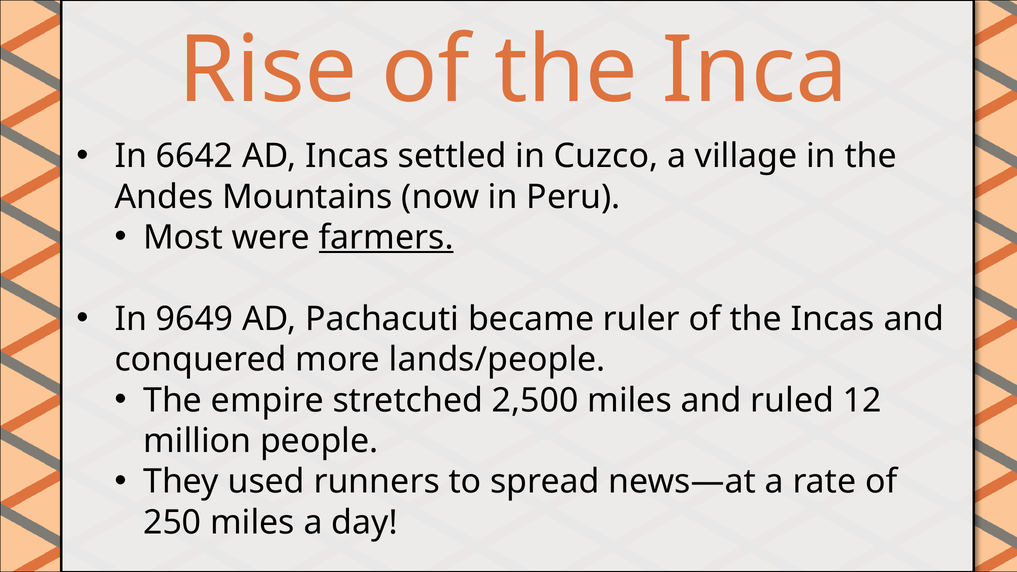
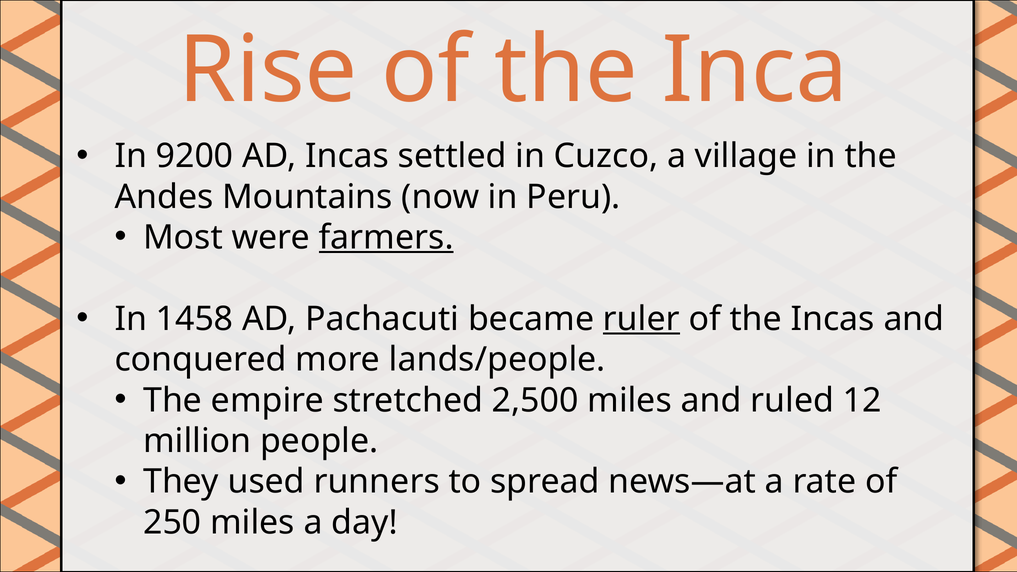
6642: 6642 -> 9200
9649: 9649 -> 1458
ruler underline: none -> present
